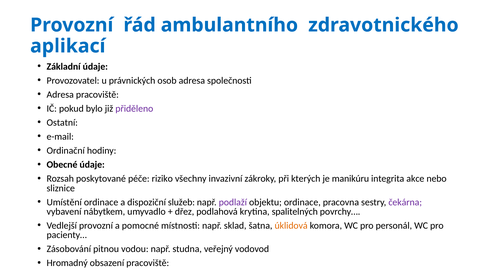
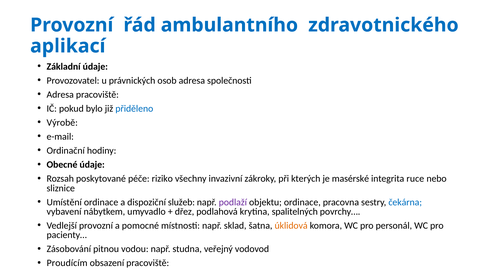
přiděleno colour: purple -> blue
Ostatní: Ostatní -> Výrobě
manikúru: manikúru -> masérské
akce: akce -> ruce
čekárna colour: purple -> blue
Hromadný: Hromadný -> Proudícím
